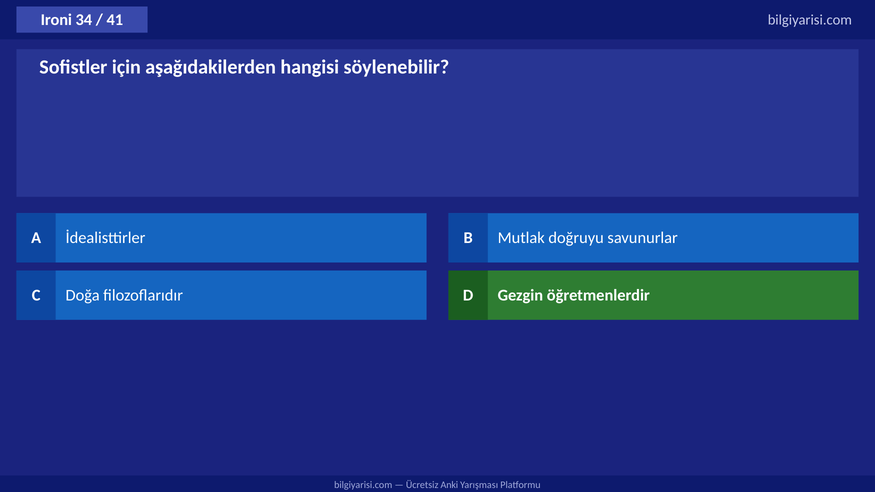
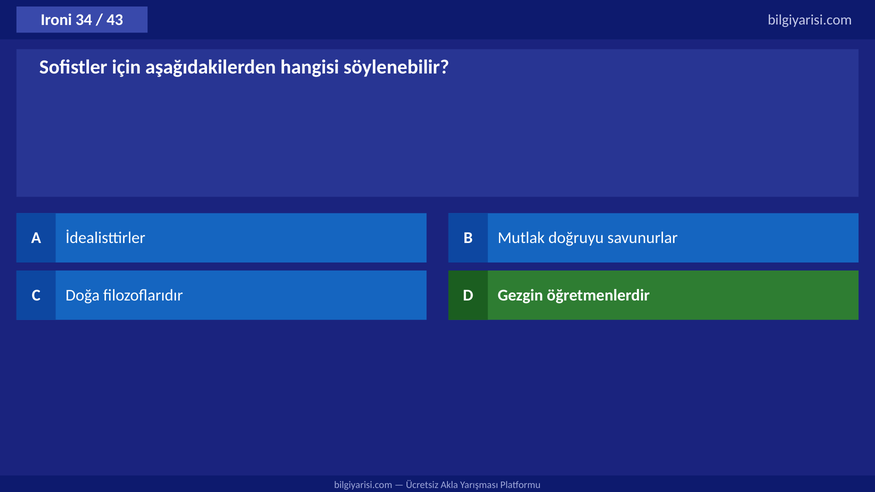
41: 41 -> 43
Anki: Anki -> Akla
